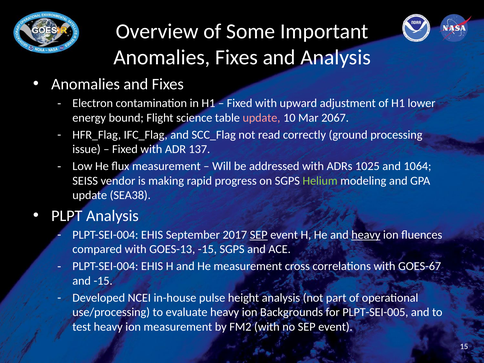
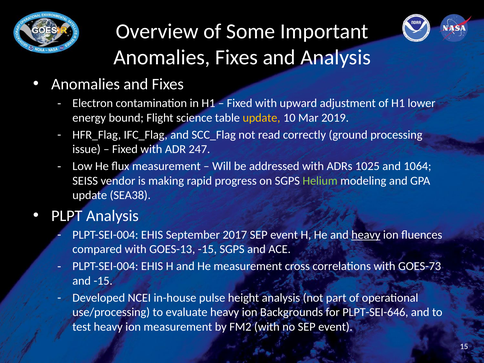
update at (261, 118) colour: pink -> yellow
2067: 2067 -> 2019
137: 137 -> 247
SEP at (259, 235) underline: present -> none
GOES-67: GOES-67 -> GOES-73
PLPT-SEI-005: PLPT-SEI-005 -> PLPT-SEI-646
